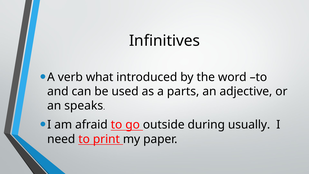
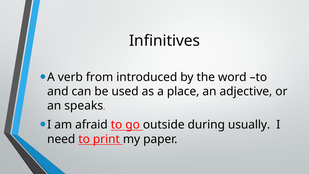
what: what -> from
parts: parts -> place
